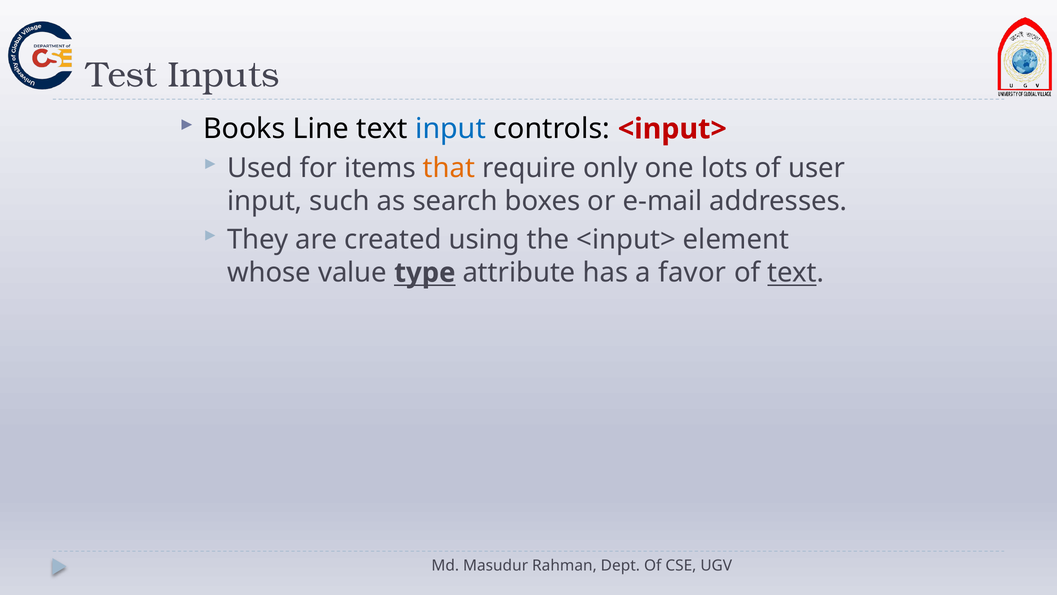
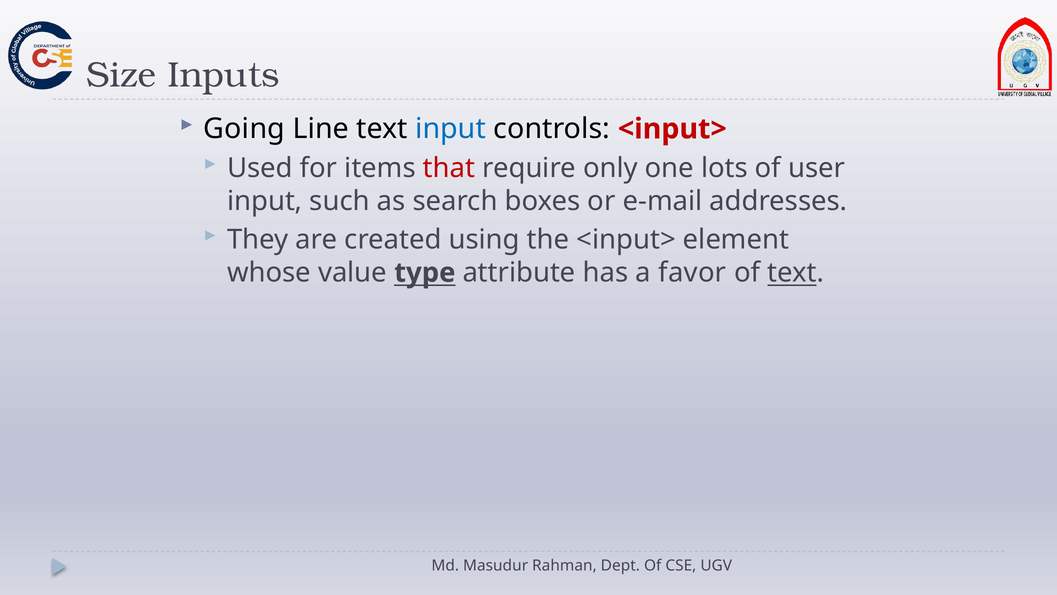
Test: Test -> Size
Books: Books -> Going
that colour: orange -> red
